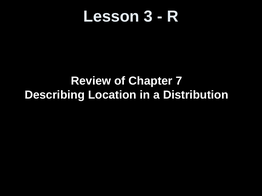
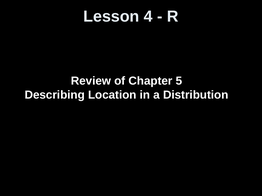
3: 3 -> 4
7: 7 -> 5
